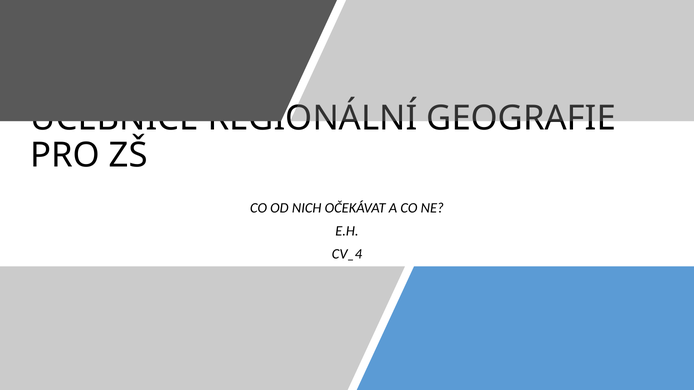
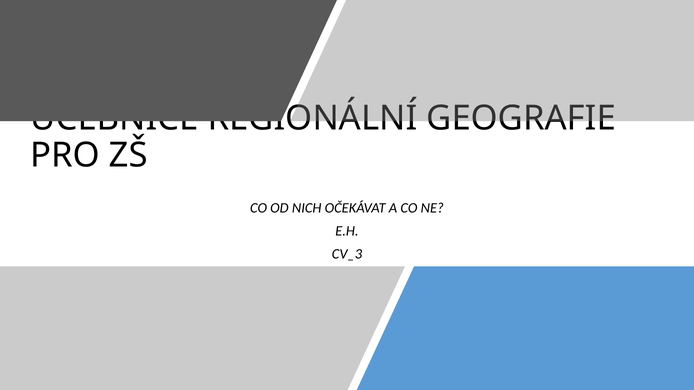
CV_4: CV_4 -> CV_3
